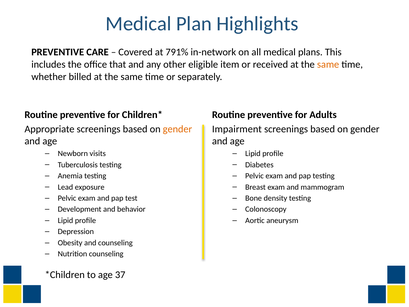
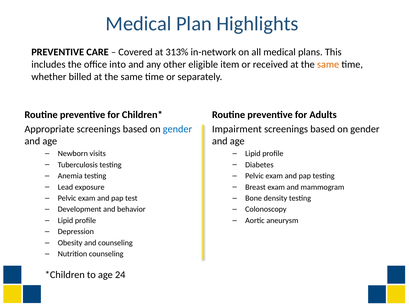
791%: 791% -> 313%
that: that -> into
gender at (177, 129) colour: orange -> blue
37: 37 -> 24
